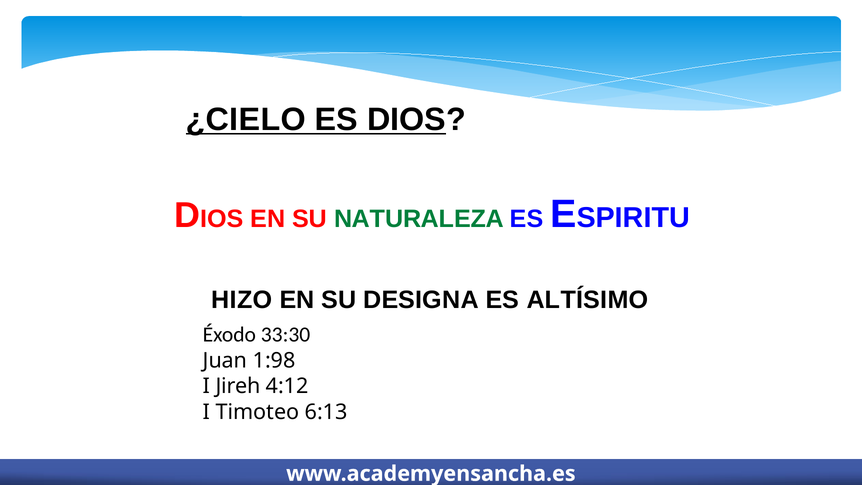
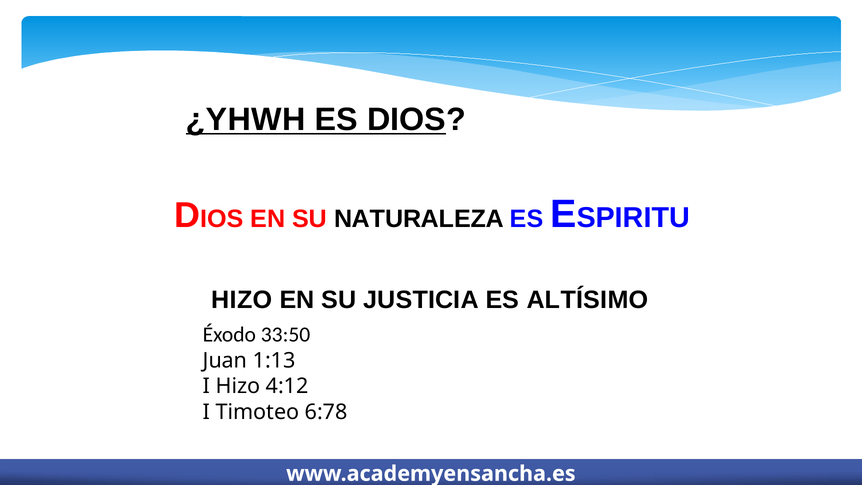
¿CIELO: ¿CIELO -> ¿YHWH
NATURALEZA colour: green -> black
DESIGNA: DESIGNA -> JUSTICIA
33:30: 33:30 -> 33:50
1:98: 1:98 -> 1:13
I Jireh: Jireh -> Hizo
6:13: 6:13 -> 6:78
